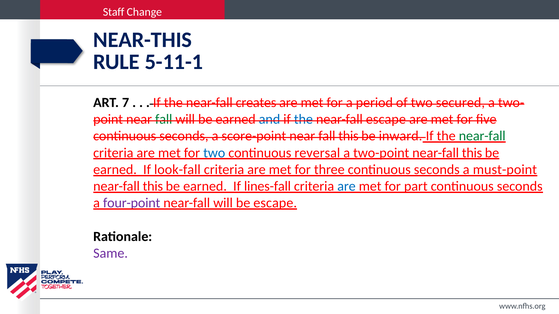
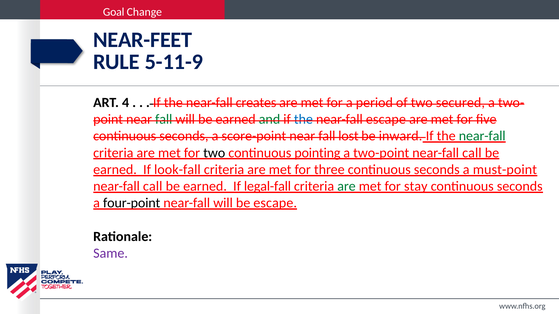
Staff: Staff -> Goal
NEAR-THIS: NEAR-THIS -> NEAR-FEET
5-11-1: 5-11-1 -> 5-11-9
7: 7 -> 4
and colour: blue -> green
fall this: this -> lost
two at (214, 153) colour: blue -> black
reversal: reversal -> pointing
two-point near-fall this: this -> call
this at (153, 187): this -> call
lines-fall: lines-fall -> legal-fall
are at (346, 187) colour: blue -> green
part: part -> stay
four-point colour: purple -> black
